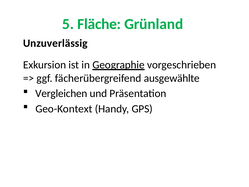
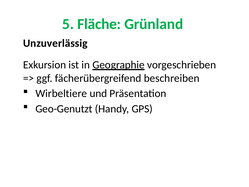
ausgewählte: ausgewählte -> beschreiben
Vergleichen: Vergleichen -> Wirbeltiere
Geo-Kontext: Geo-Kontext -> Geo-Genutzt
